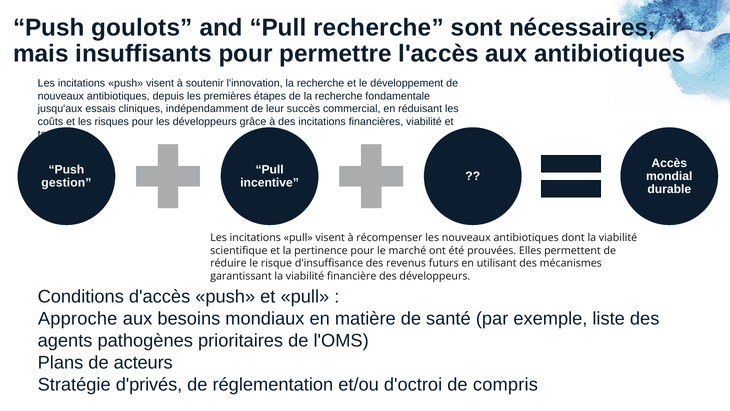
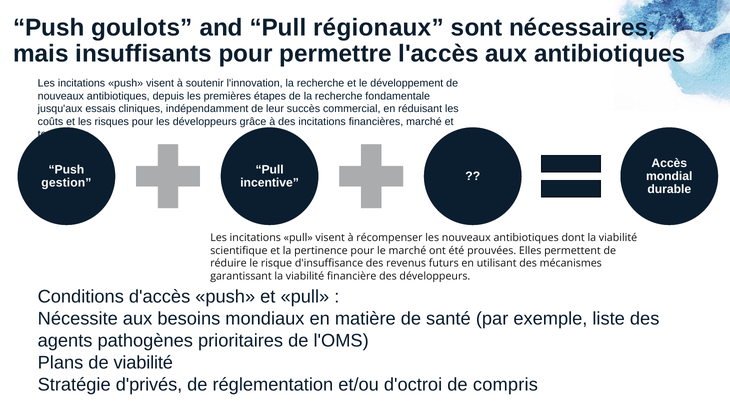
Pull recherche: recherche -> régionaux
financières viabilité: viabilité -> marché
Approche: Approche -> Nécessite
de acteurs: acteurs -> viabilité
